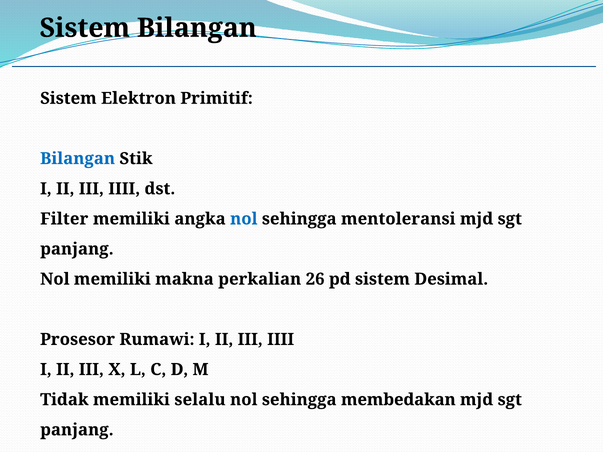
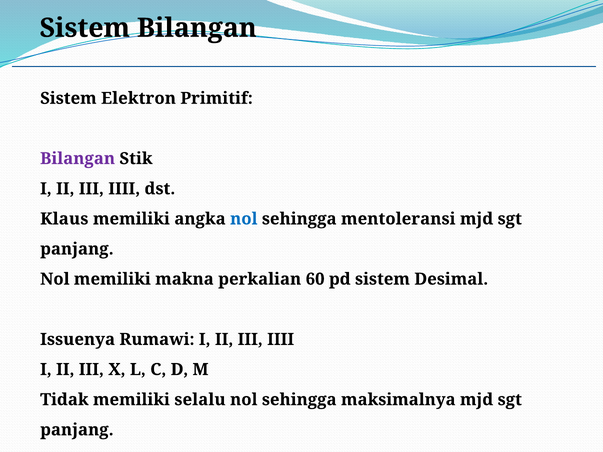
Bilangan at (78, 159) colour: blue -> purple
Filter: Filter -> Klaus
26: 26 -> 60
Prosesor: Prosesor -> Issuenya
membedakan: membedakan -> maksimalnya
